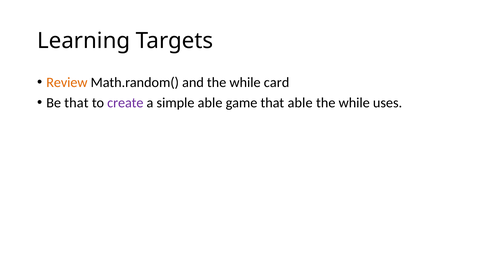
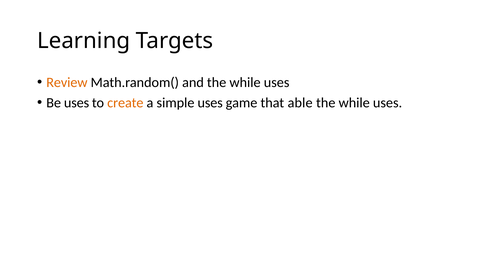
and the while card: card -> uses
Be that: that -> uses
create colour: purple -> orange
simple able: able -> uses
